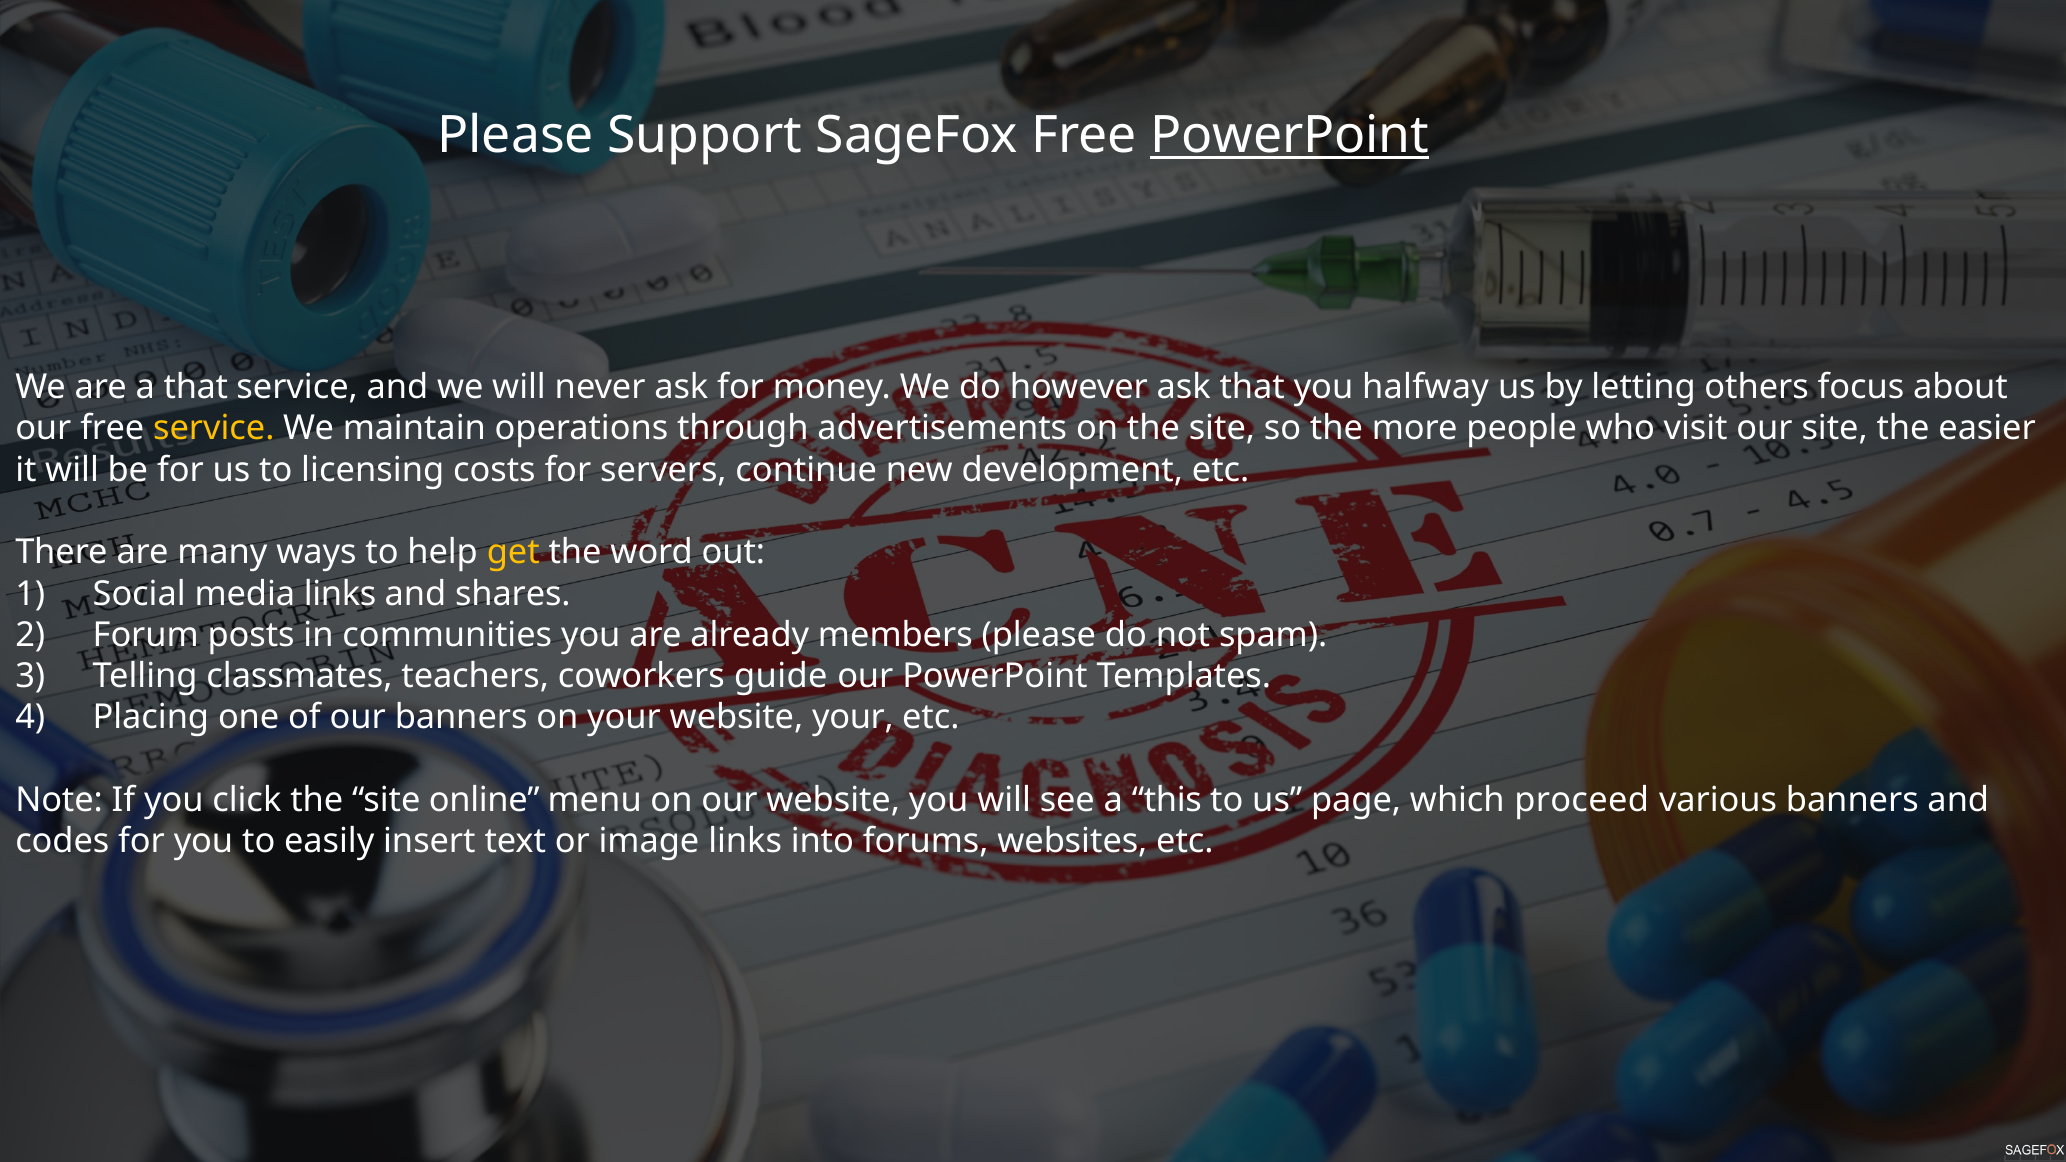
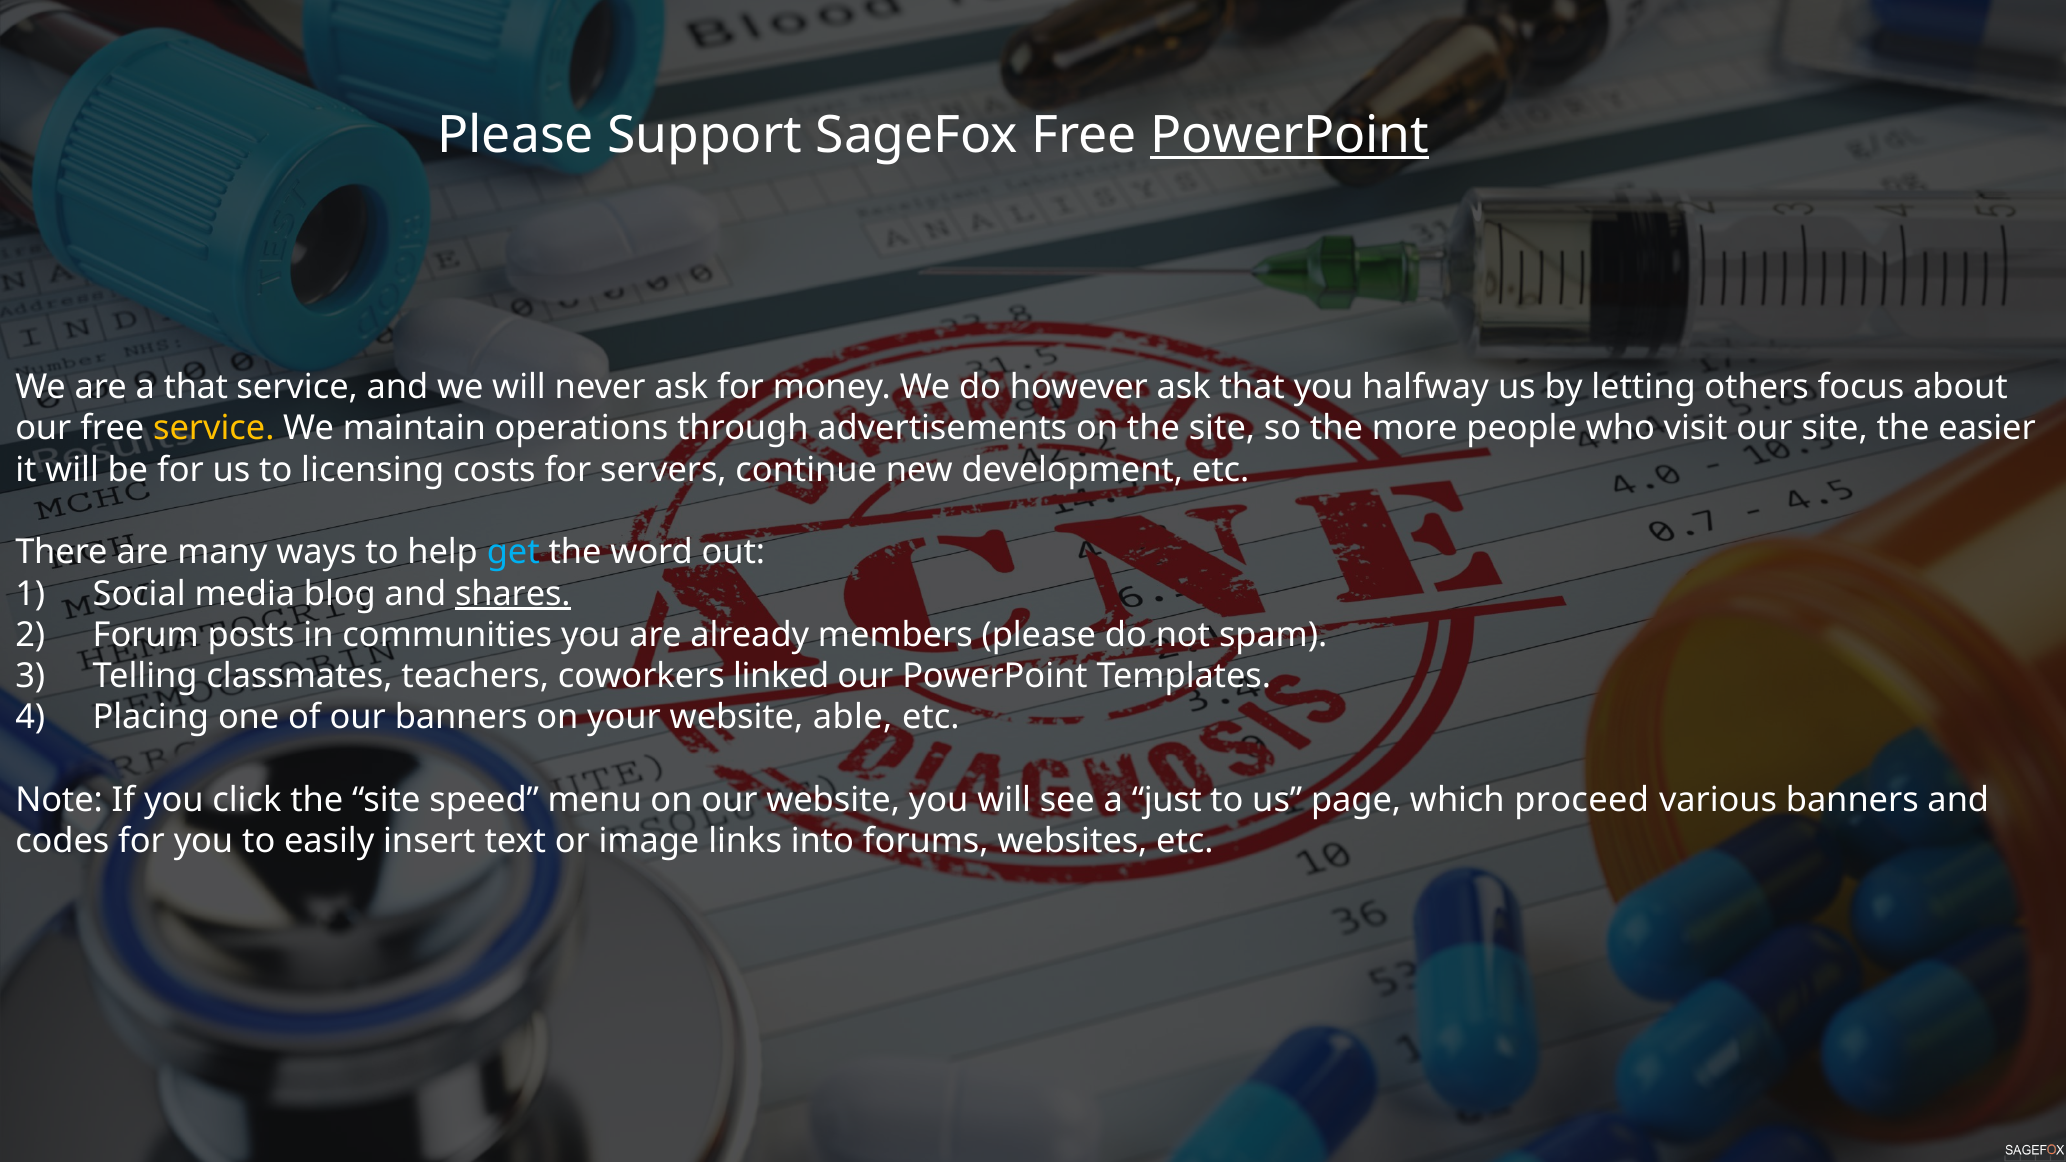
get colour: yellow -> light blue
media links: links -> blog
shares underline: none -> present
guide: guide -> linked
website your: your -> able
online: online -> speed
this: this -> just
